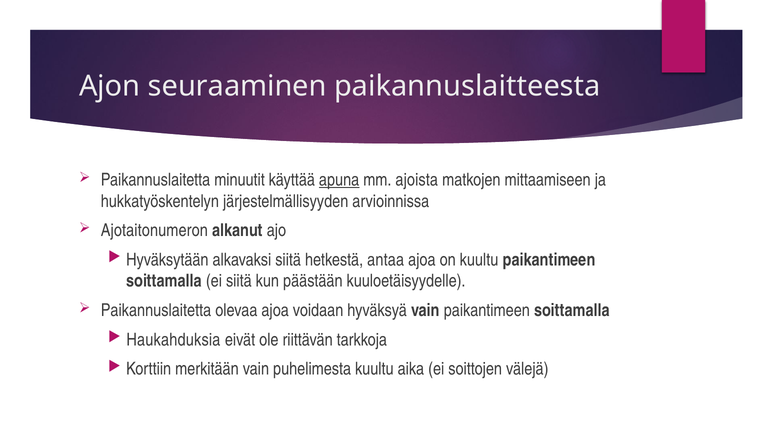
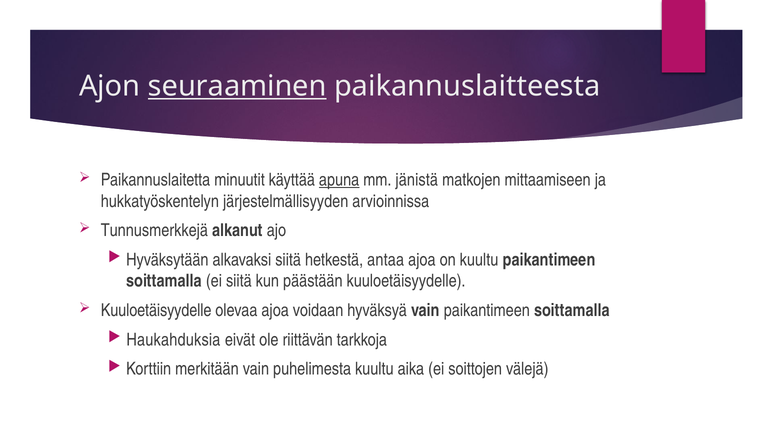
seuraaminen underline: none -> present
ajoista: ajoista -> jänistä
Ajotaitonumeron: Ajotaitonumeron -> Tunnusmerkkejä
Paikannuslaitetta at (156, 310): Paikannuslaitetta -> Kuuloetäisyydelle
